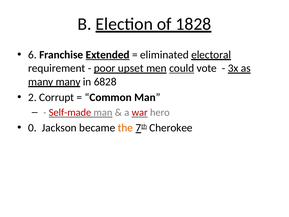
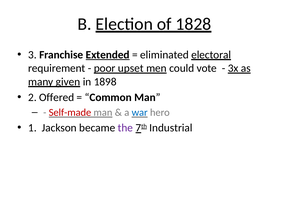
6: 6 -> 3
could underline: present -> none
many many: many -> given
6828: 6828 -> 1898
Corrupt: Corrupt -> Offered
war colour: red -> blue
0: 0 -> 1
the colour: orange -> purple
Cherokee: Cherokee -> Industrial
